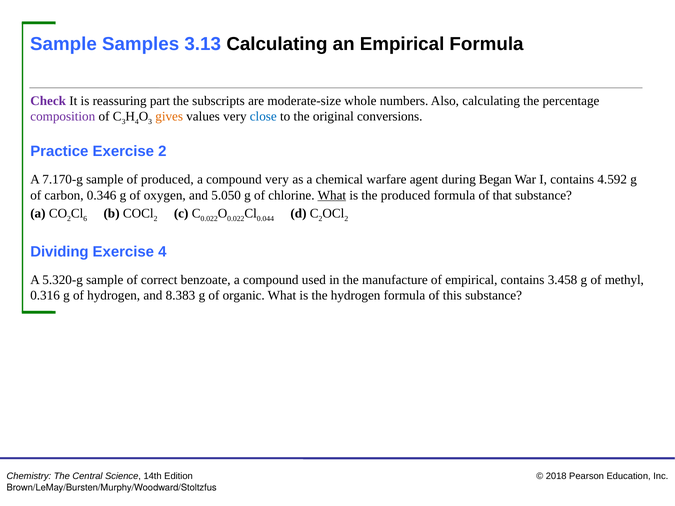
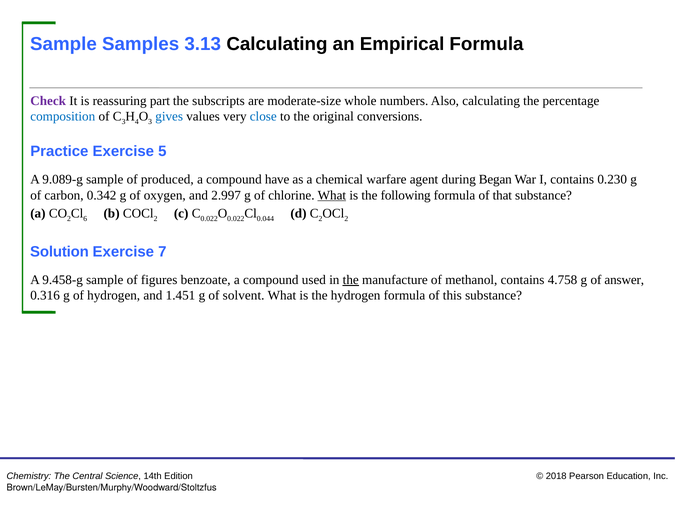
composition colour: purple -> blue
gives colour: orange -> blue
Exercise 2: 2 -> 5
7.170-g: 7.170-g -> 9.089-g
compound very: very -> have
4.592: 4.592 -> 0.230
0.346: 0.346 -> 0.342
5.050: 5.050 -> 2.997
the produced: produced -> following
Dividing: Dividing -> Solution
Exercise 4: 4 -> 7
5.320-g: 5.320-g -> 9.458-g
correct: correct -> figures
the at (351, 280) underline: none -> present
of empirical: empirical -> methanol
3.458: 3.458 -> 4.758
methyl: methyl -> answer
8.383: 8.383 -> 1.451
organic: organic -> solvent
